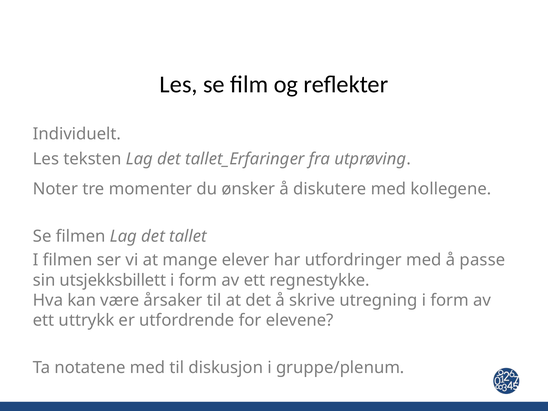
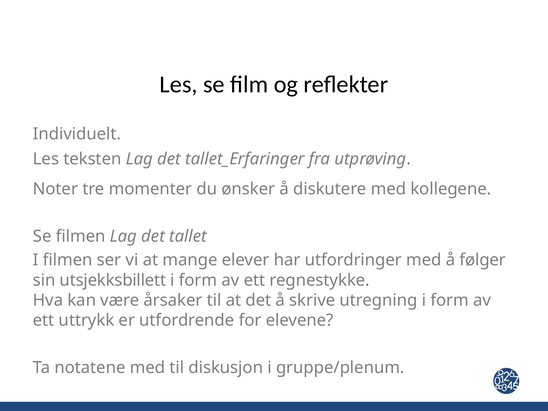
passe: passe -> følger
